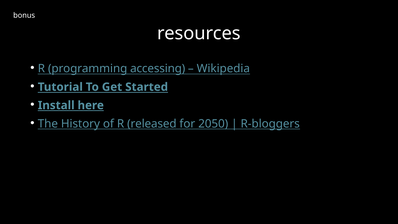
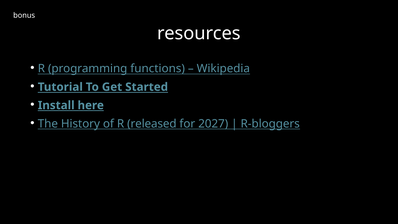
accessing: accessing -> functions
2050: 2050 -> 2027
